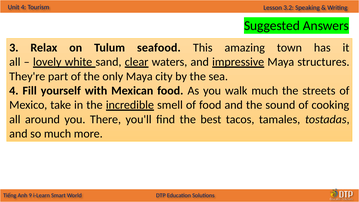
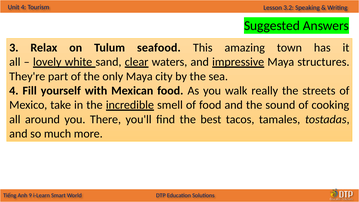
walk much: much -> really
